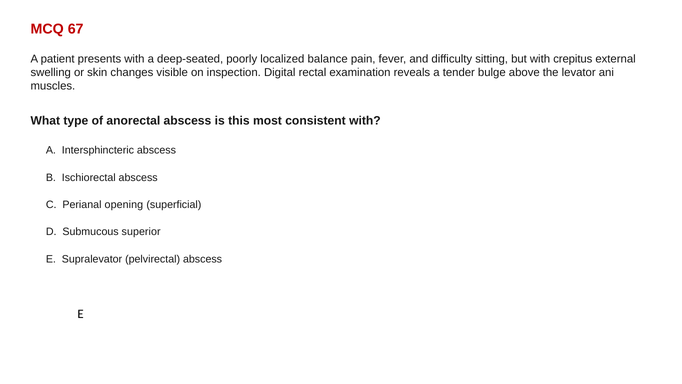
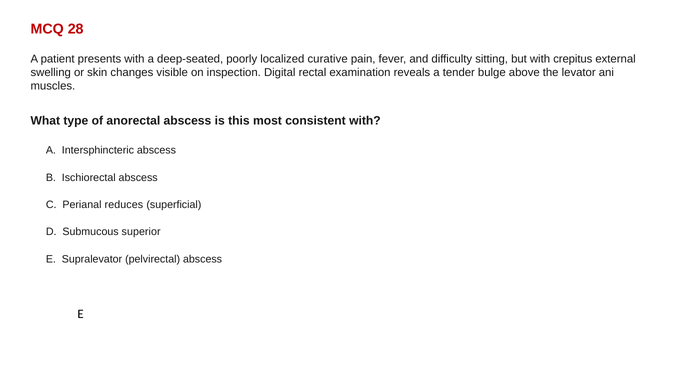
67: 67 -> 28
balance: balance -> curative
opening: opening -> reduces
